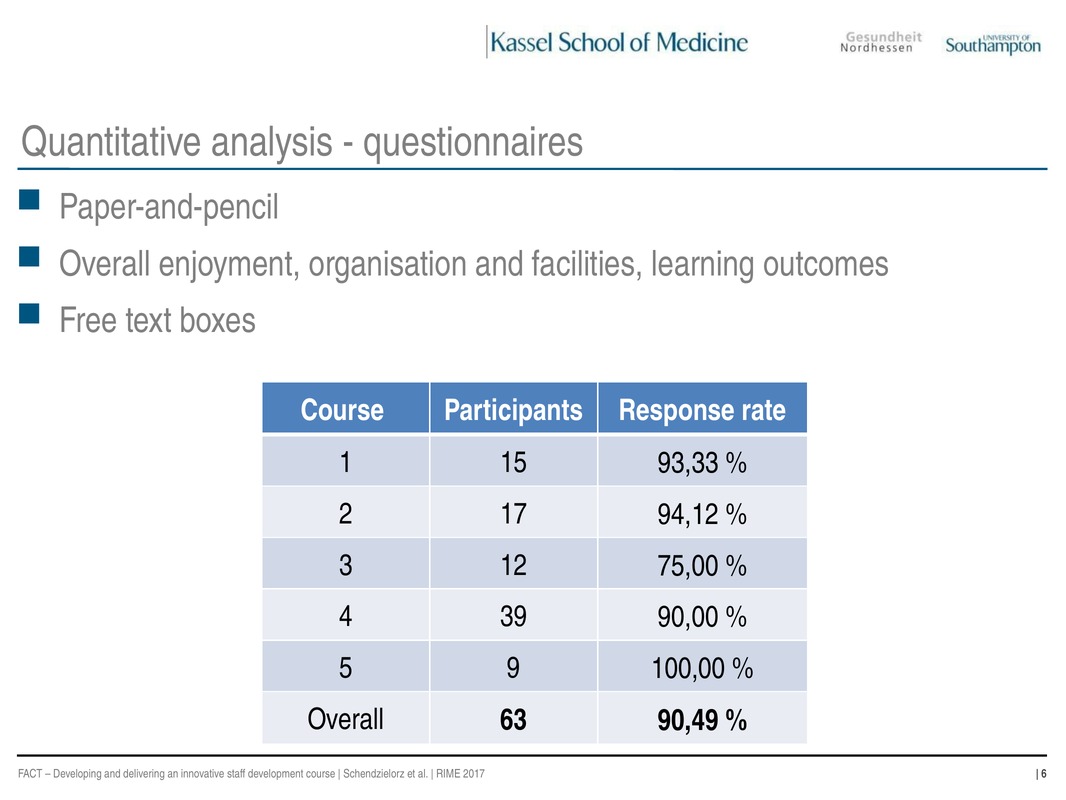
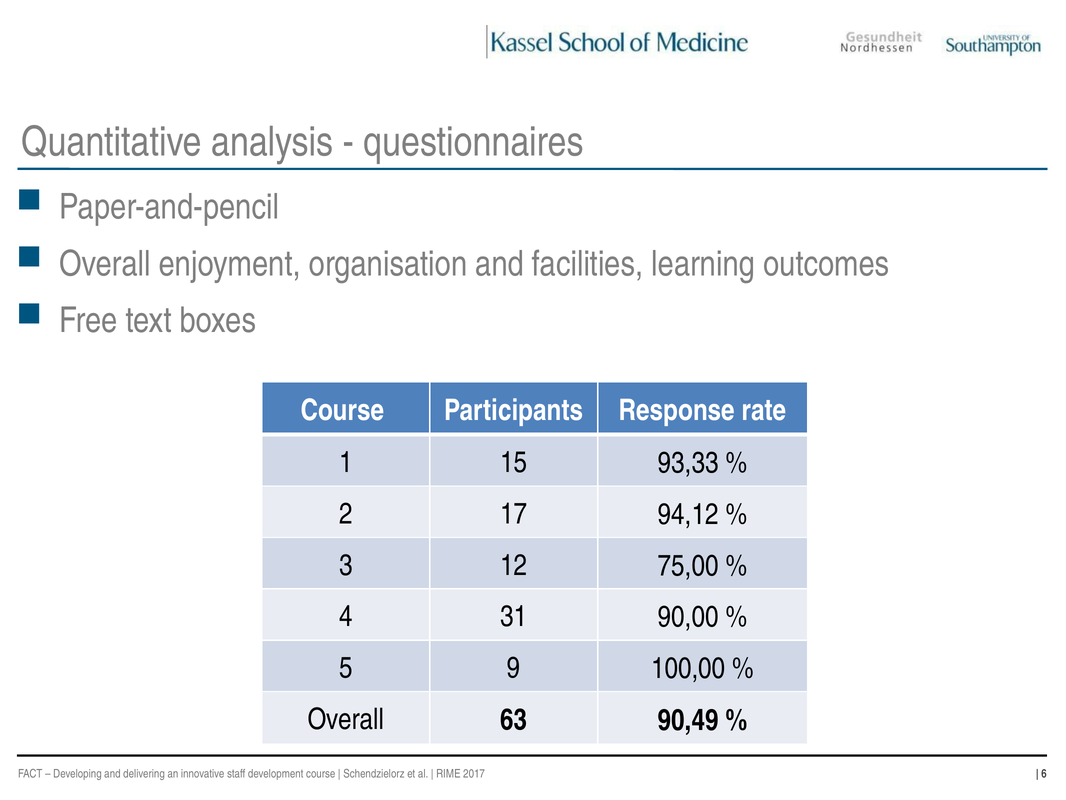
39: 39 -> 31
